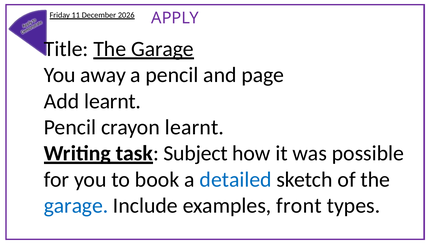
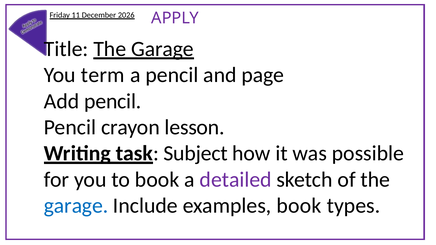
away: away -> term
Add learnt: learnt -> pencil
crayon learnt: learnt -> lesson
detailed colour: blue -> purple
examples front: front -> book
